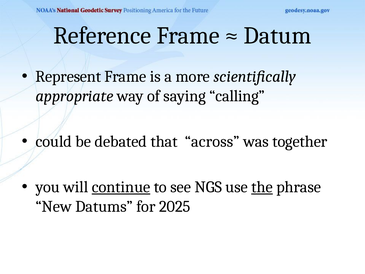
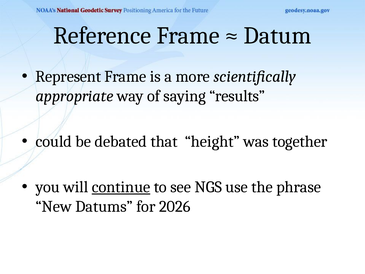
calling: calling -> results
across: across -> height
the underline: present -> none
2025: 2025 -> 2026
